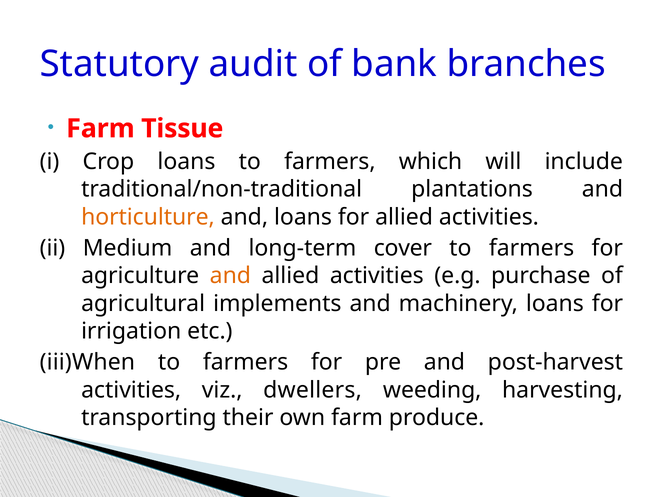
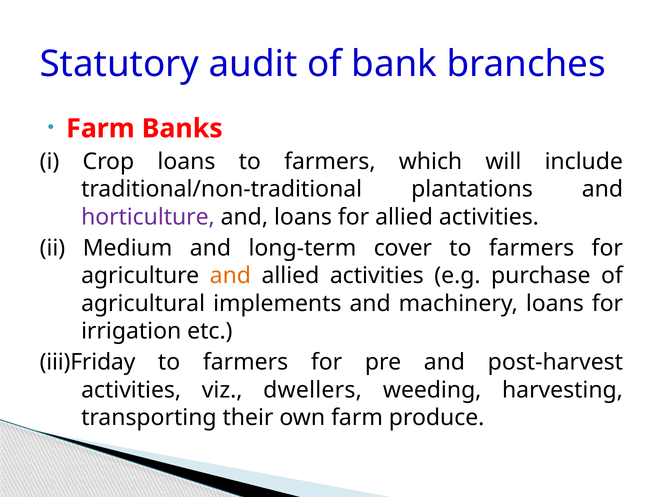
Tissue: Tissue -> Banks
horticulture colour: orange -> purple
iii)When: iii)When -> iii)Friday
